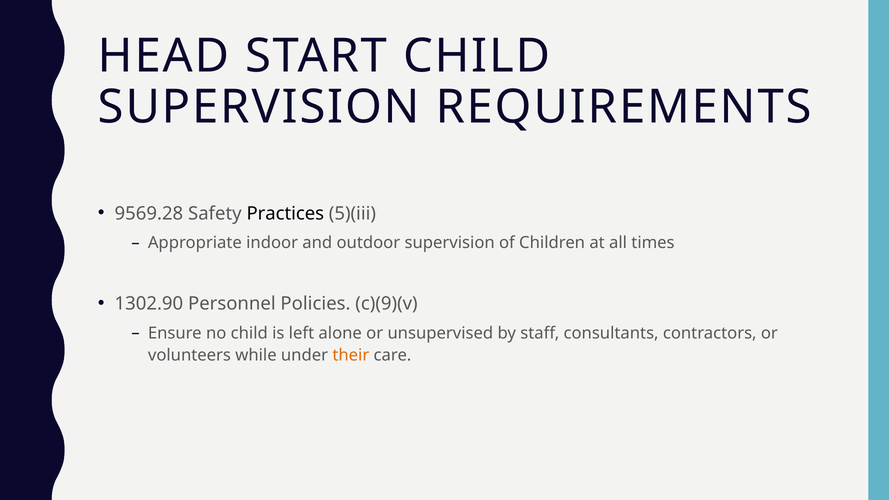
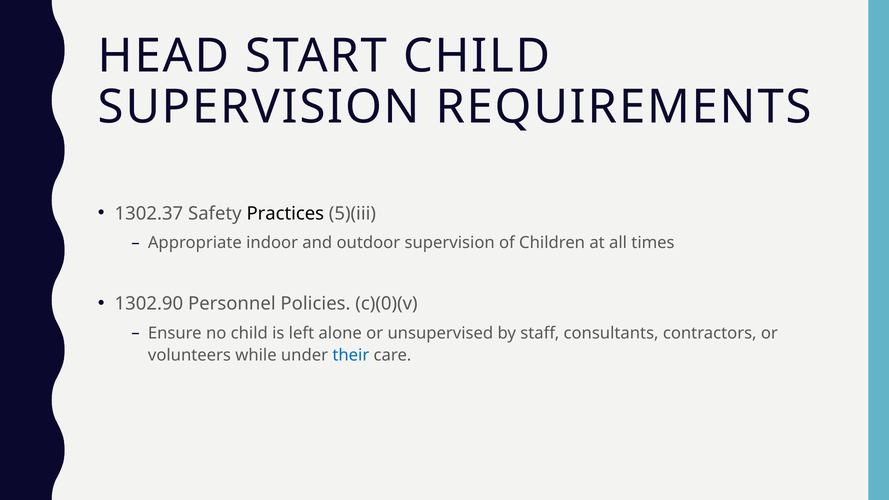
9569.28: 9569.28 -> 1302.37
c)(9)(v: c)(9)(v -> c)(0)(v
their colour: orange -> blue
